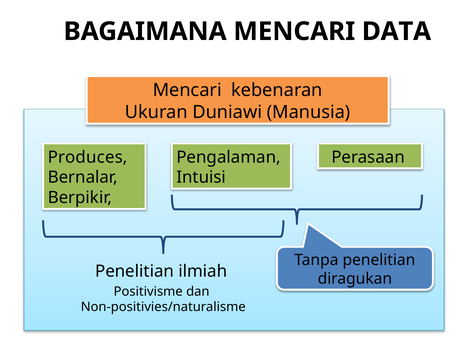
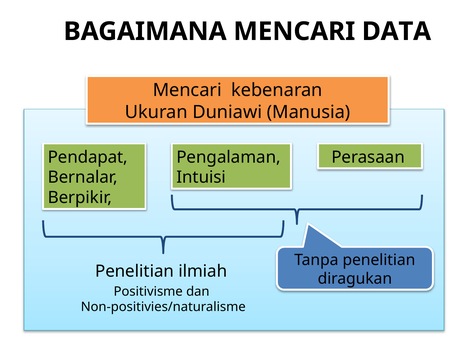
Produces: Produces -> Pendapat
